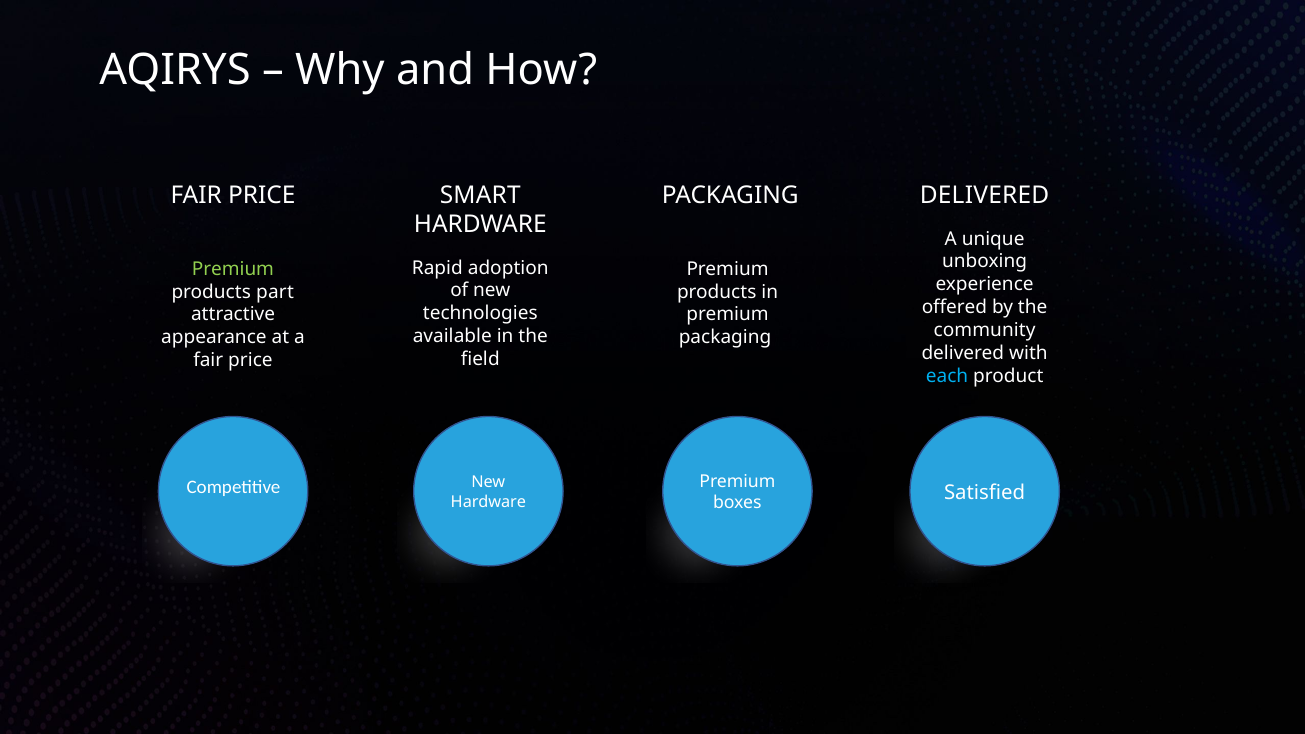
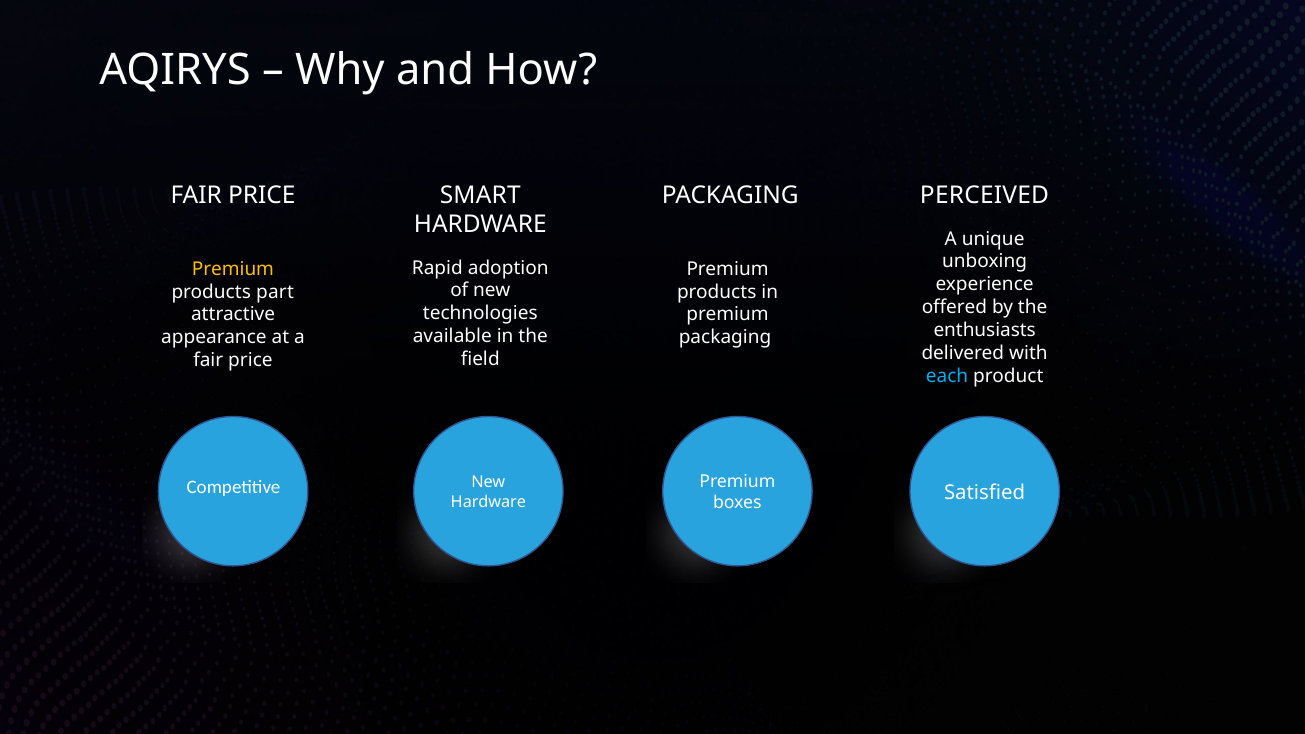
DELIVERED at (985, 195): DELIVERED -> PERCEIVED
Premium at (233, 269) colour: light green -> yellow
community: community -> enthusiasts
